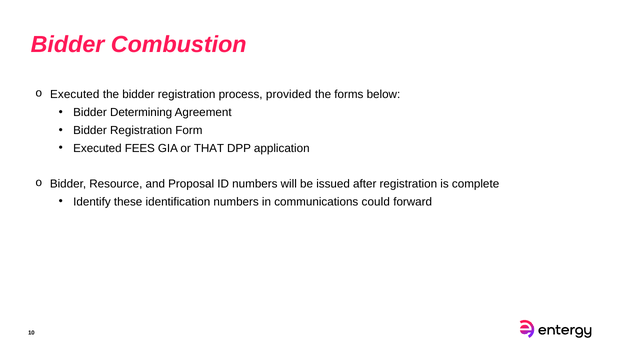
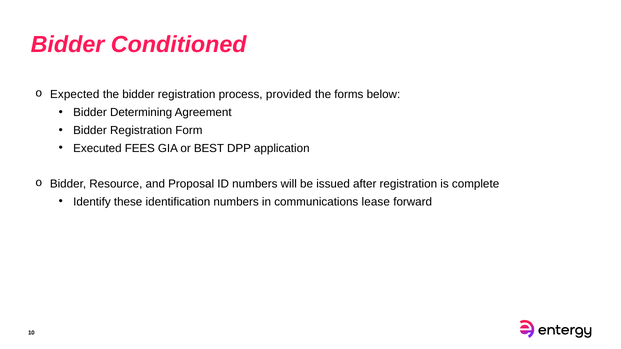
Combustion: Combustion -> Conditioned
Executed at (75, 95): Executed -> Expected
THAT: THAT -> BEST
could: could -> lease
